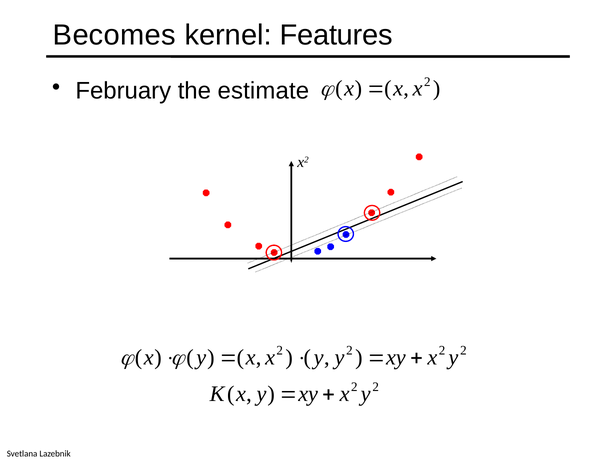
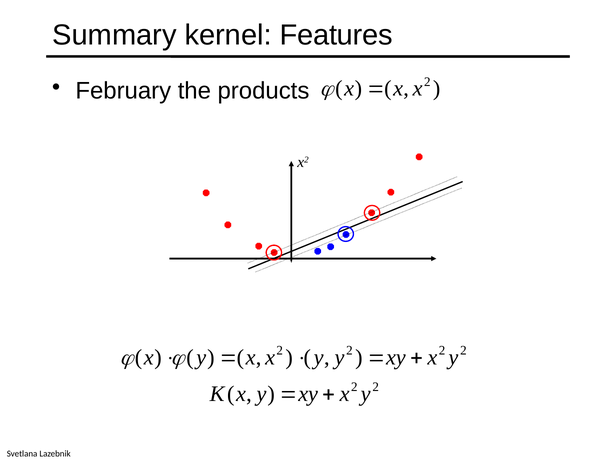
Becomes: Becomes -> Summary
estimate: estimate -> products
